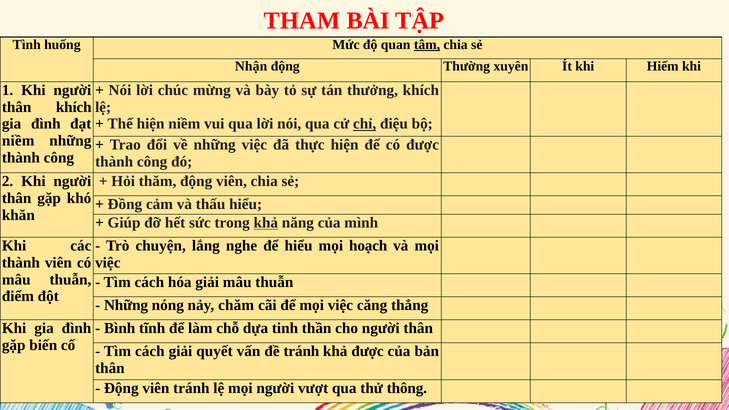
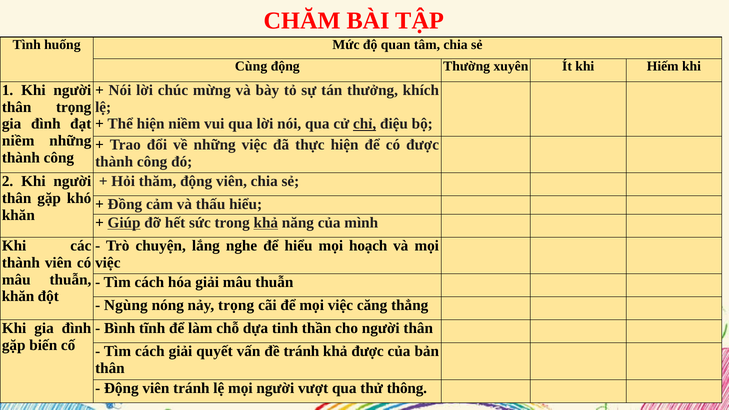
THAM: THAM -> CHĂM
tâm underline: present -> none
Nhận: Nhận -> Cùng
thân khích: khích -> trọng
Giúp underline: none -> present
điểm at (18, 296): điểm -> khăn
Những at (126, 305): Những -> Ngùng
nảy chăm: chăm -> trọng
